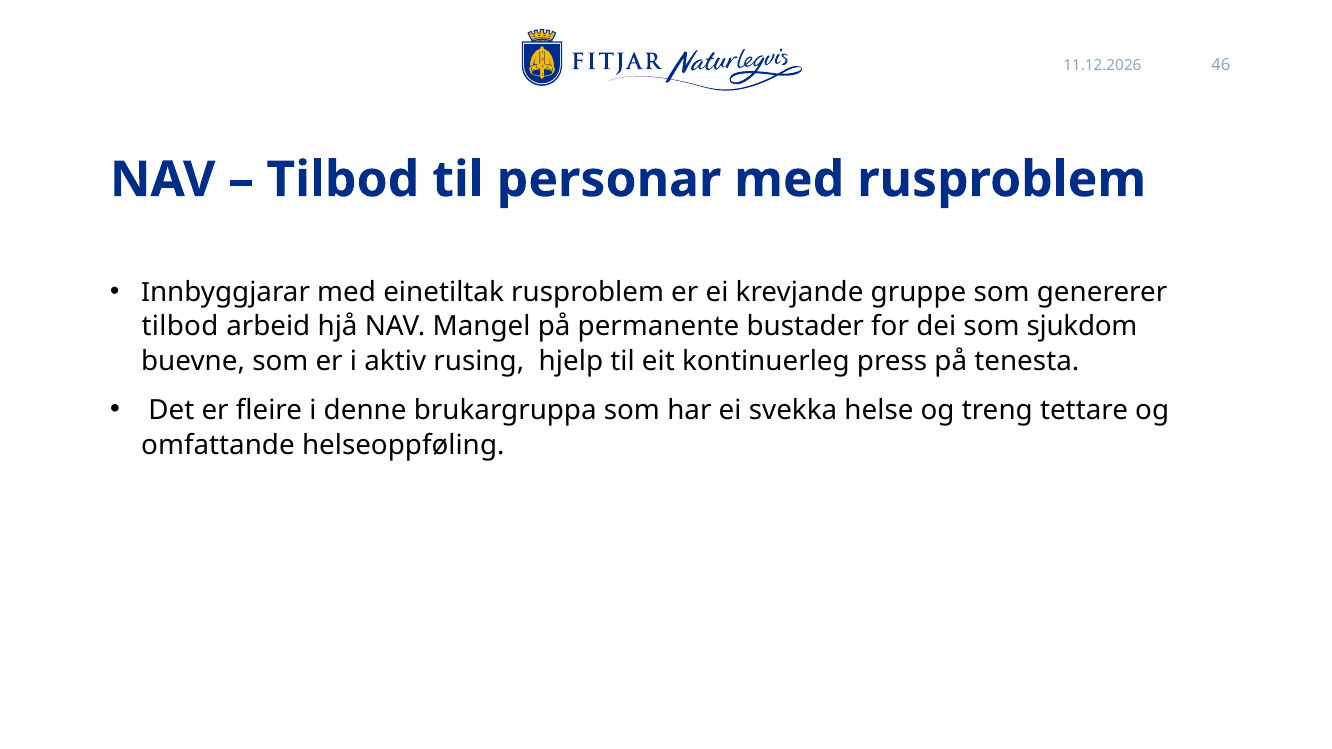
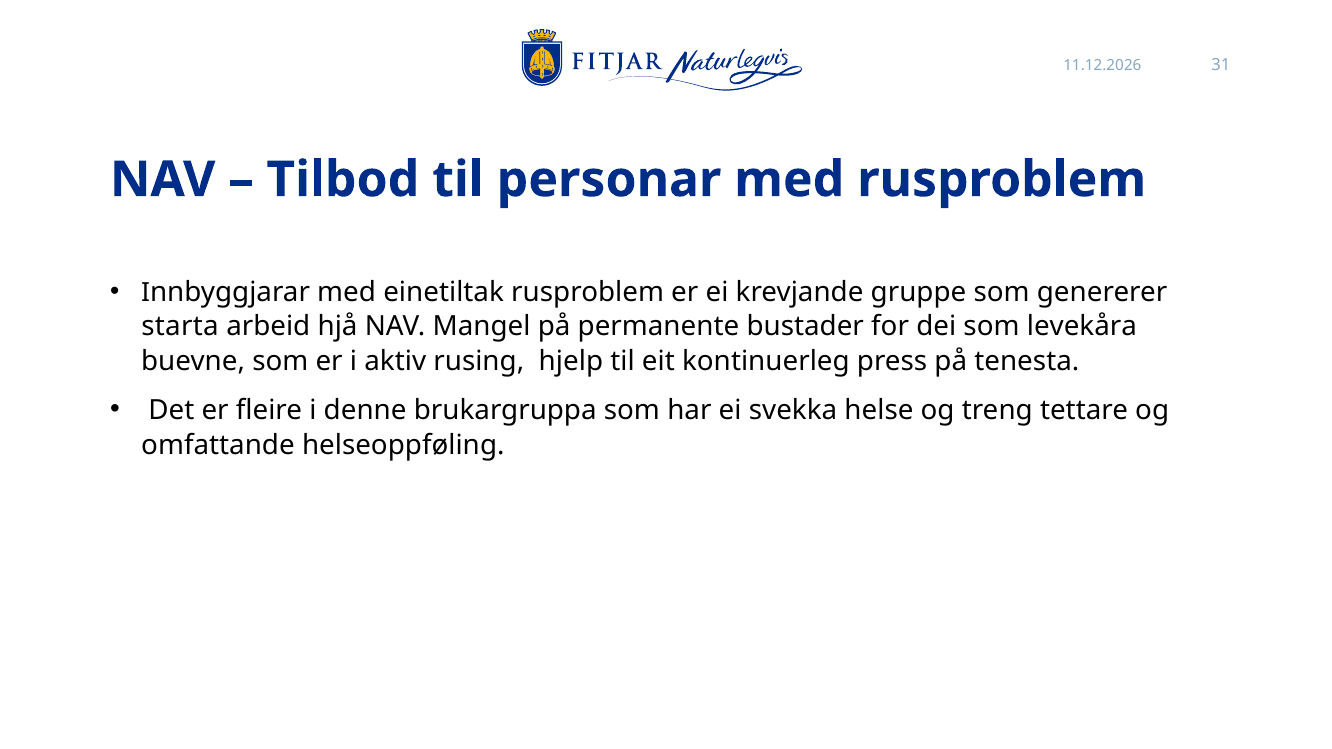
46: 46 -> 31
tilbod at (180, 327): tilbod -> starta
sjukdom: sjukdom -> levekåra
